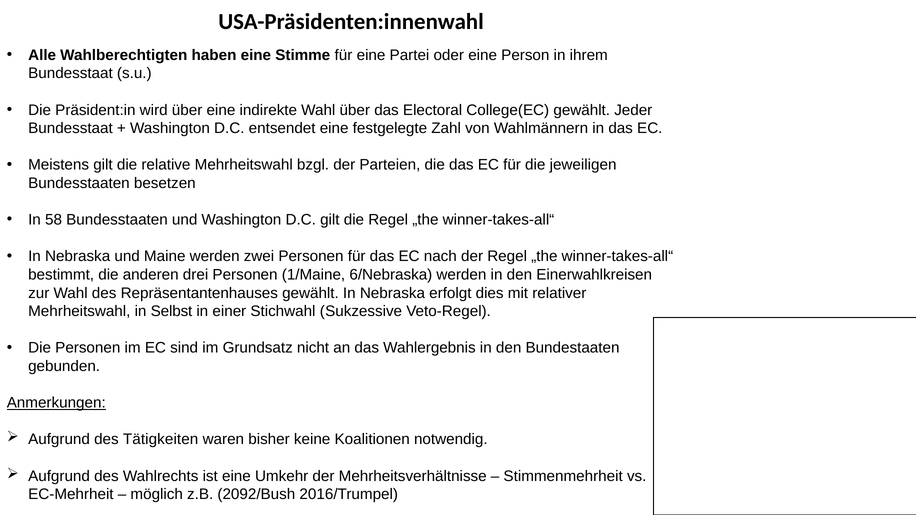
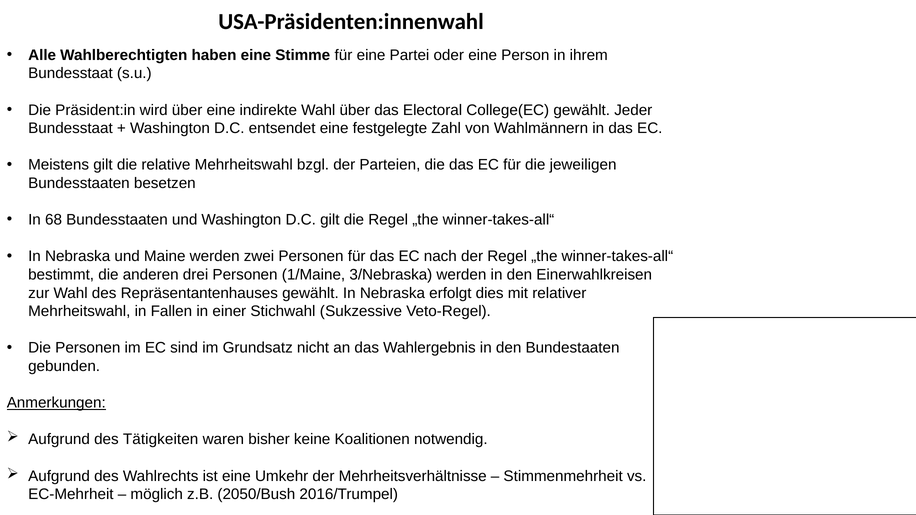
58: 58 -> 68
6/Nebraska: 6/Nebraska -> 3/Nebraska
Selbst: Selbst -> Fallen
2092/Bush: 2092/Bush -> 2050/Bush
